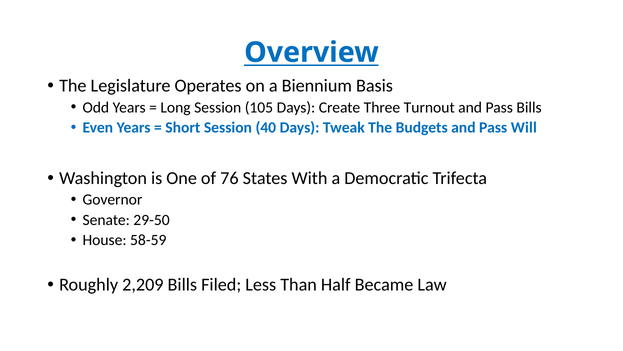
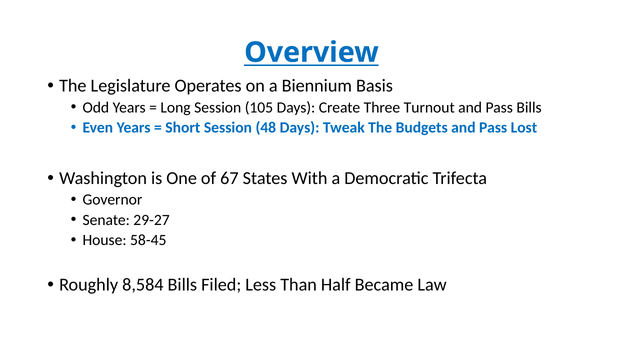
40: 40 -> 48
Will: Will -> Lost
76: 76 -> 67
29-50: 29-50 -> 29-27
58-59: 58-59 -> 58-45
2,209: 2,209 -> 8,584
